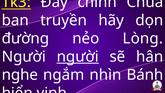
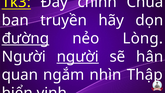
đường underline: none -> present
nghe: nghe -> quan
Bánh: Bánh -> Thập
